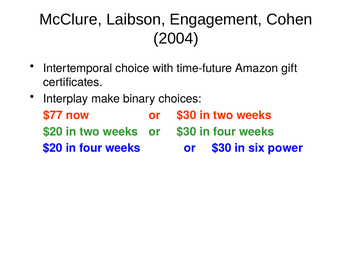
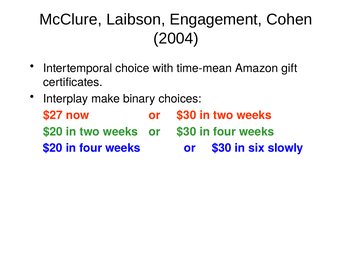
time-future: time-future -> time-mean
$77: $77 -> $27
power: power -> slowly
